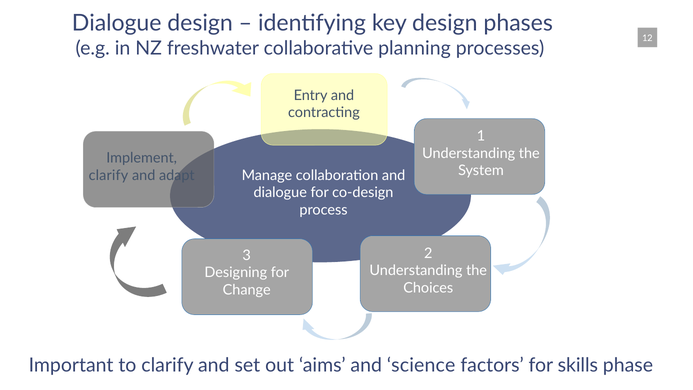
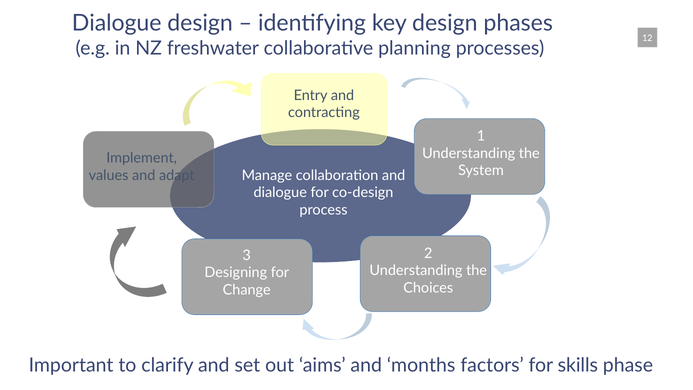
clarify at (108, 175): clarify -> values
science: science -> months
